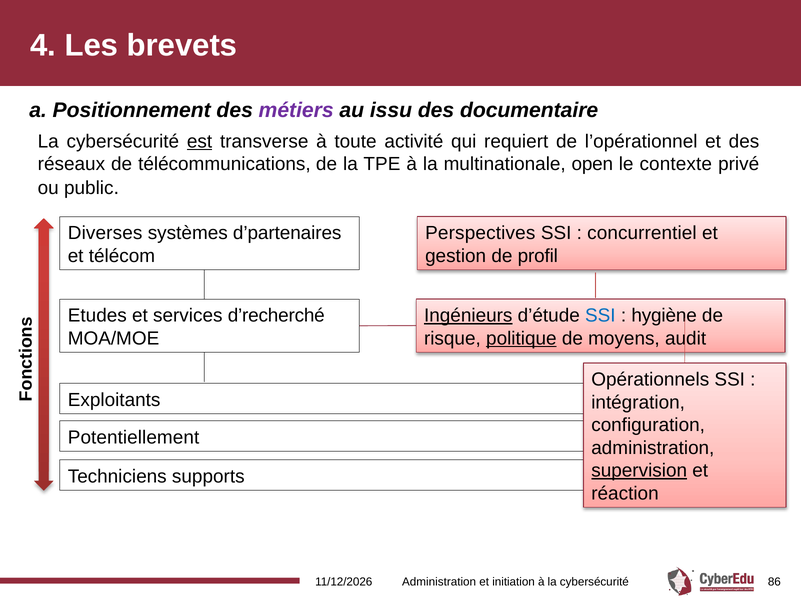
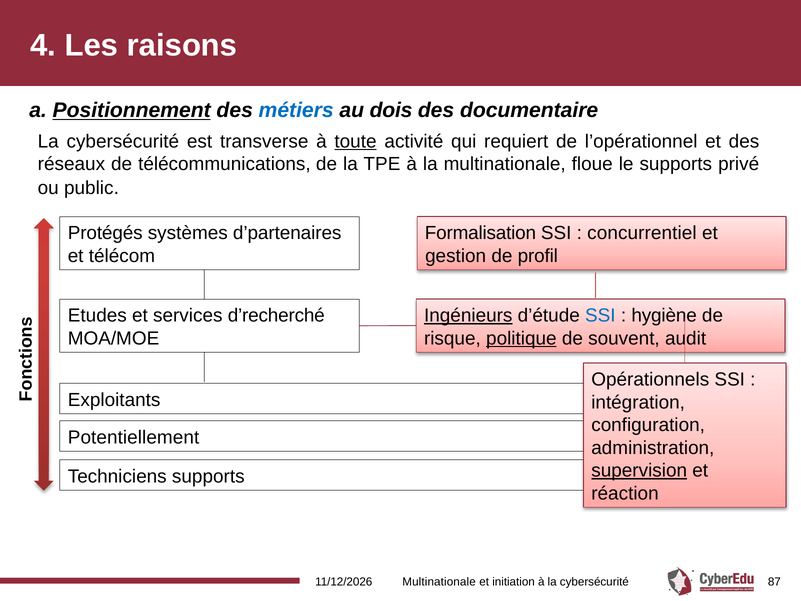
brevets: brevets -> raisons
Positionnement underline: none -> present
métiers colour: purple -> blue
issu: issu -> dois
est underline: present -> none
toute underline: none -> present
open: open -> floue
le contexte: contexte -> supports
Diverses: Diverses -> Protégés
Perspectives: Perspectives -> Formalisation
moyens: moyens -> souvent
Administration at (439, 582): Administration -> Multinationale
86: 86 -> 87
